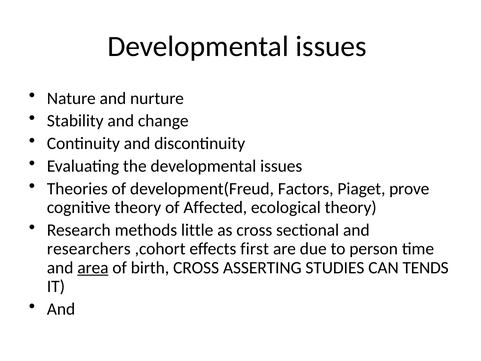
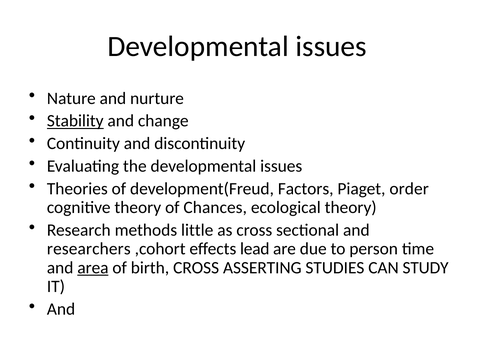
Stability underline: none -> present
prove: prove -> order
Affected: Affected -> Chances
first: first -> lead
TENDS: TENDS -> STUDY
